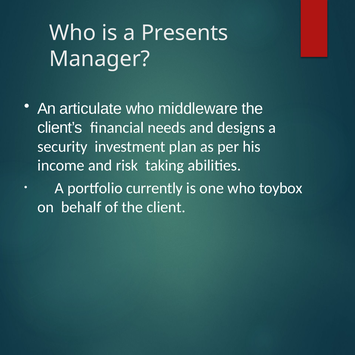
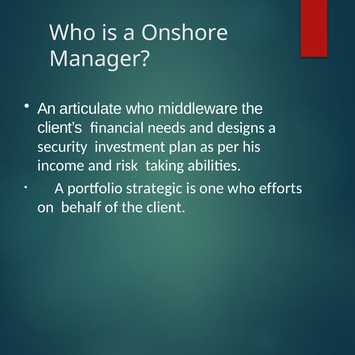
Presents: Presents -> Onshore
currently: currently -> strategic
toybox: toybox -> efforts
